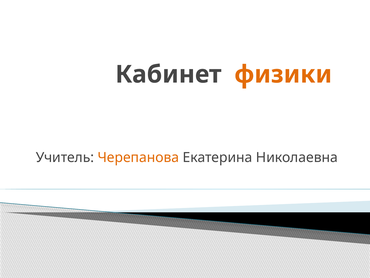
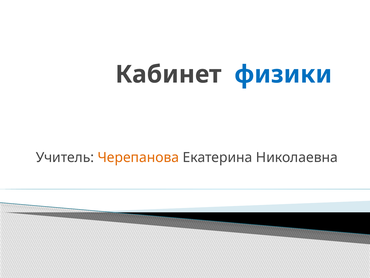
физики colour: orange -> blue
